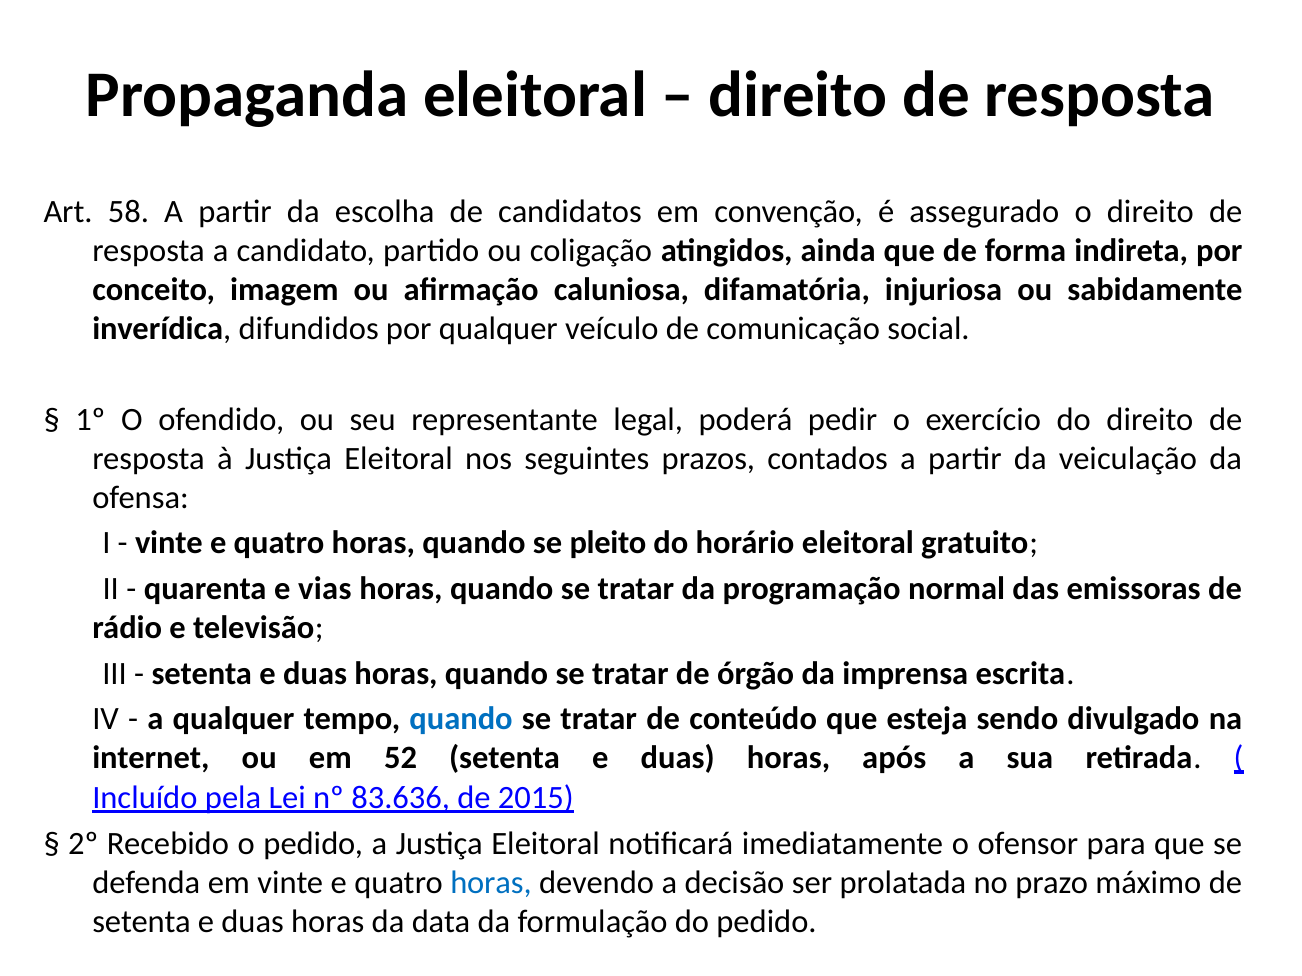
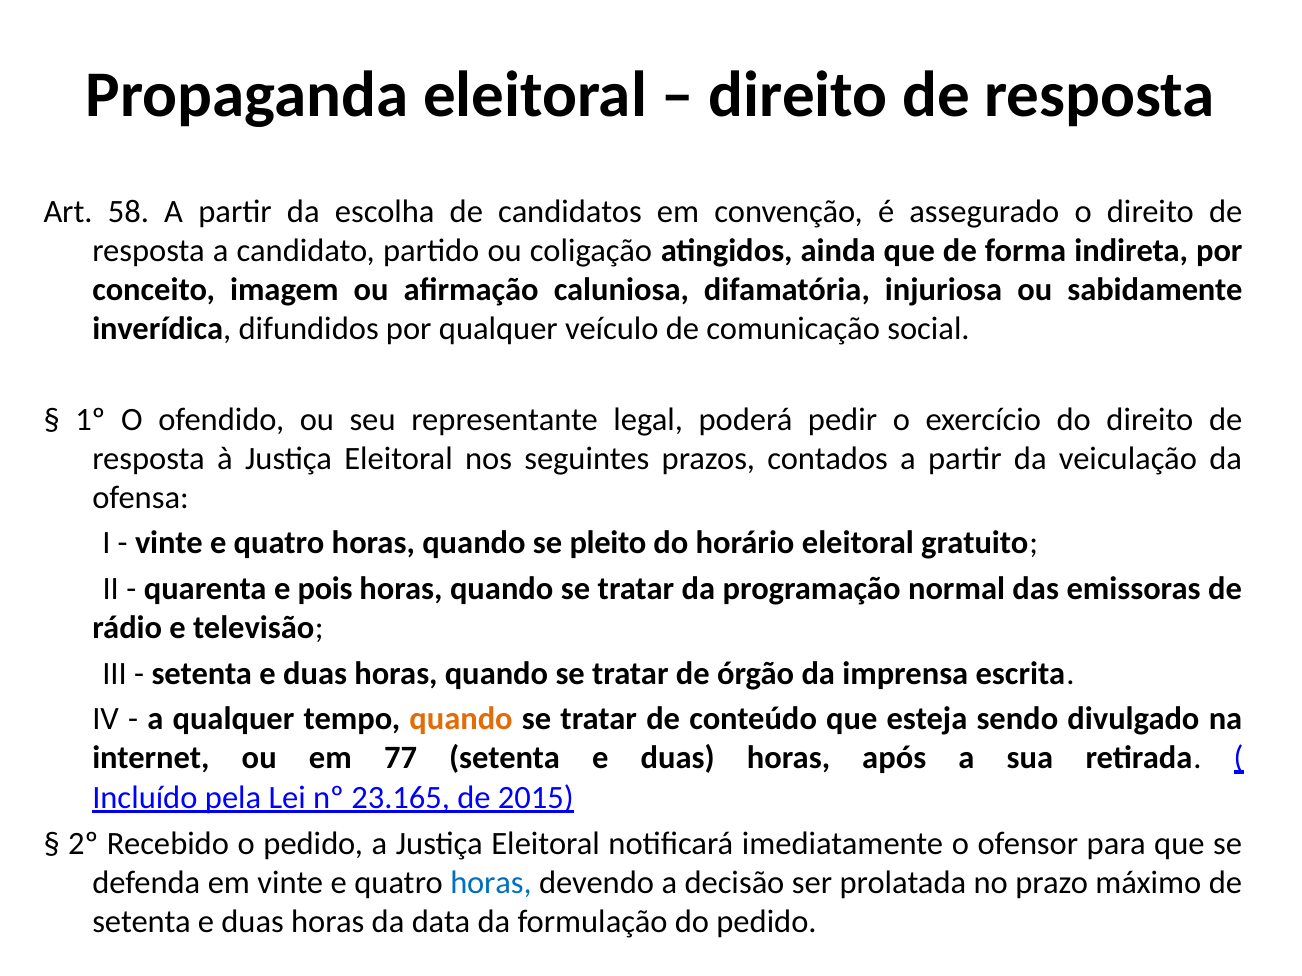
vias: vias -> pois
quando at (461, 719) colour: blue -> orange
52: 52 -> 77
83.636: 83.636 -> 23.165
